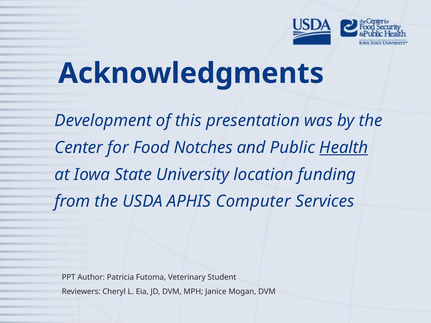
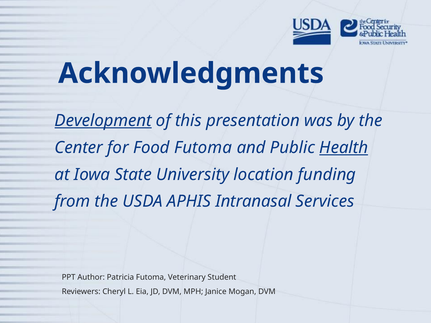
Development underline: none -> present
Food Notches: Notches -> Futoma
Computer: Computer -> Intranasal
